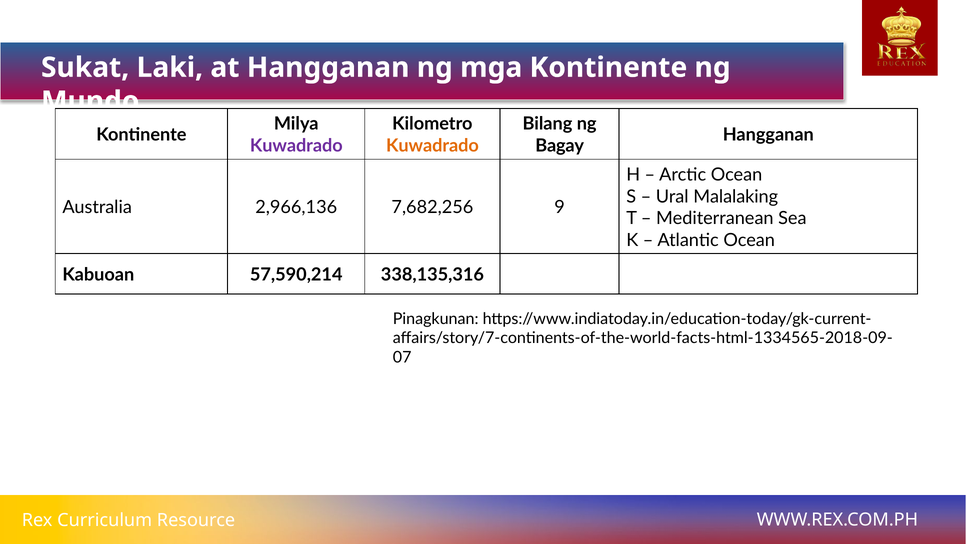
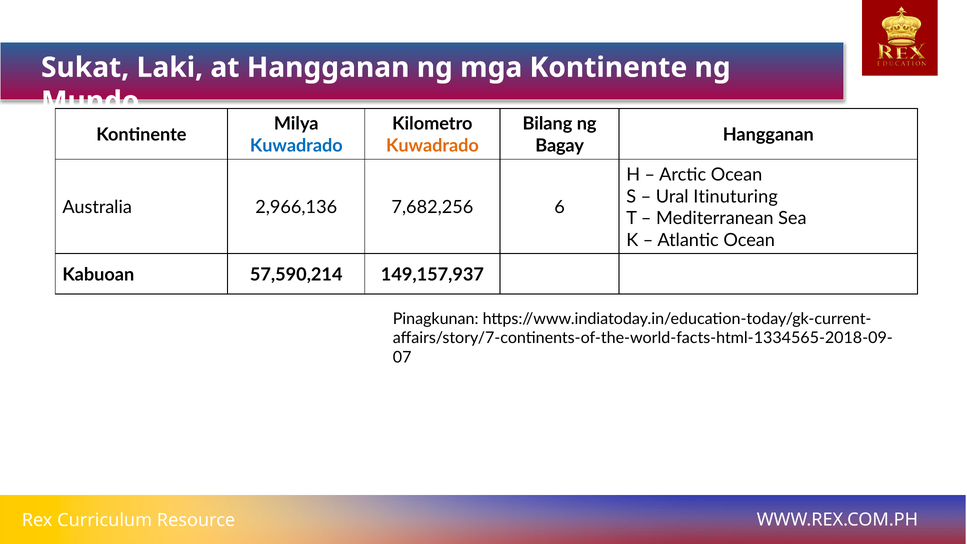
Kuwadrado at (296, 146) colour: purple -> blue
Malalaking: Malalaking -> Itinuturing
9: 9 -> 6
338,135,316: 338,135,316 -> 149,157,937
